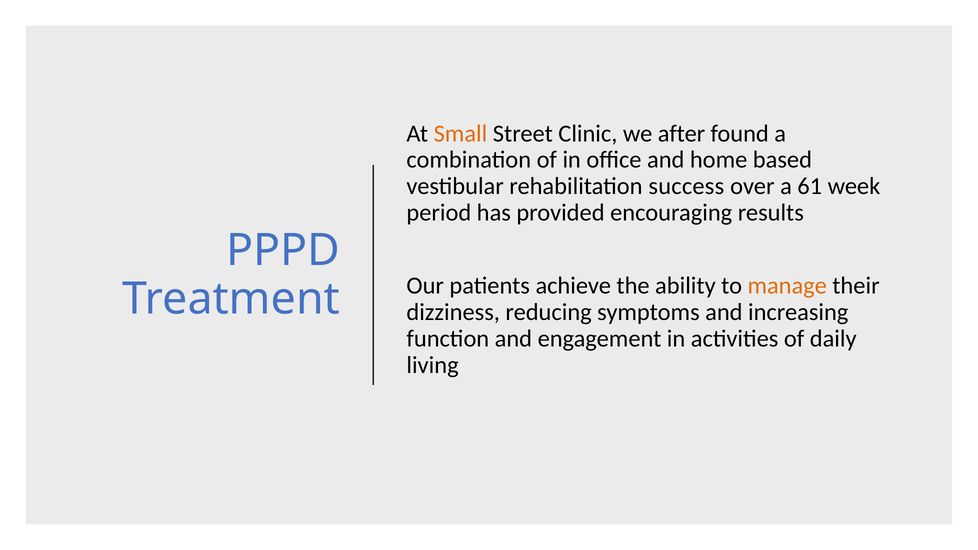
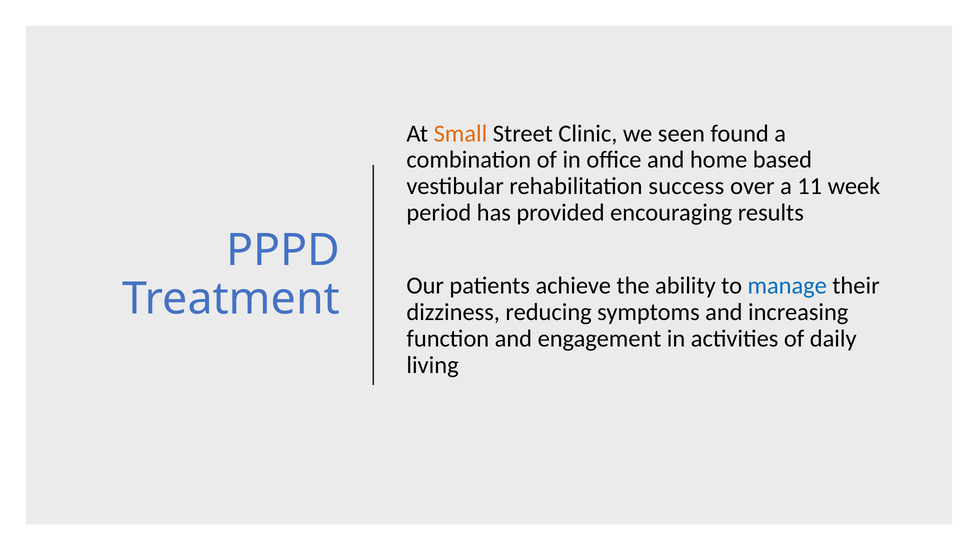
after: after -> seen
61: 61 -> 11
manage colour: orange -> blue
